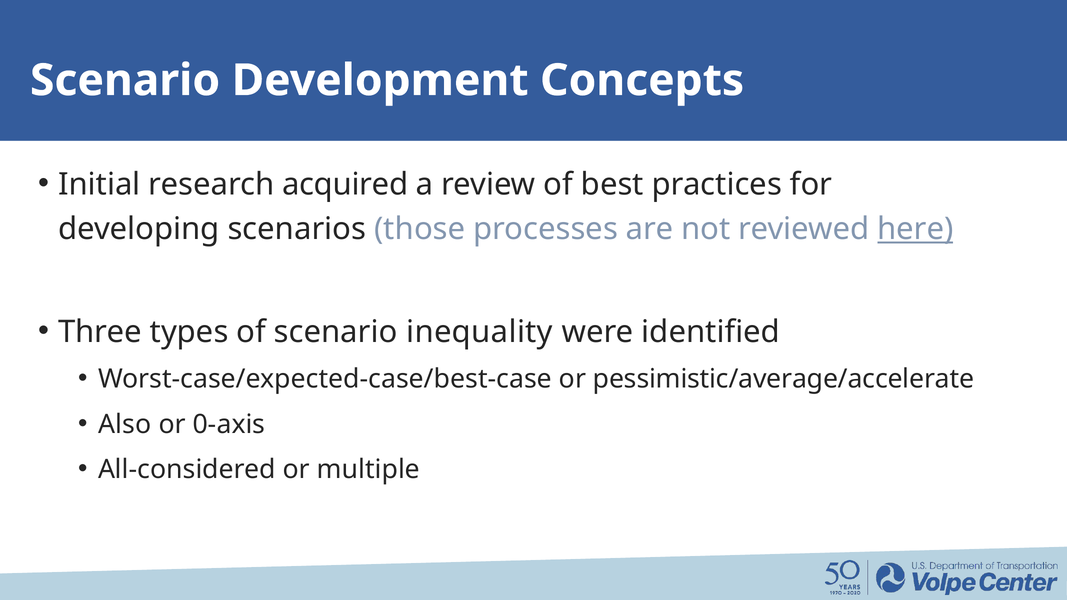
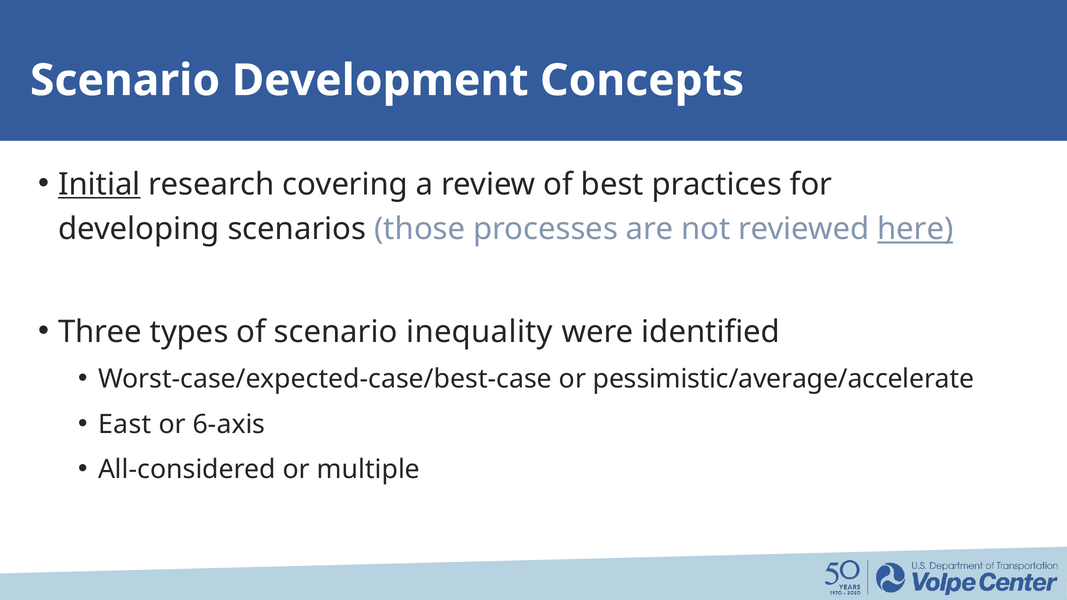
Initial underline: none -> present
acquired: acquired -> covering
Also: Also -> East
0-axis: 0-axis -> 6-axis
